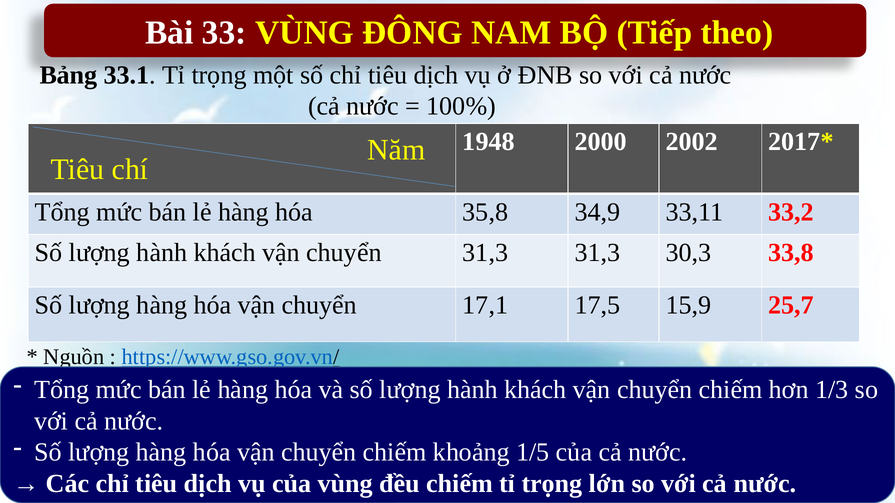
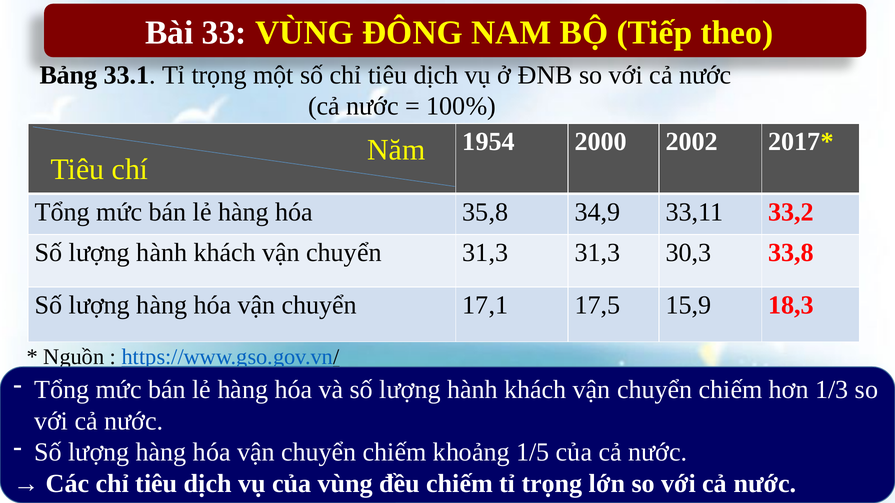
1948: 1948 -> 1954
25,7: 25,7 -> 18,3
